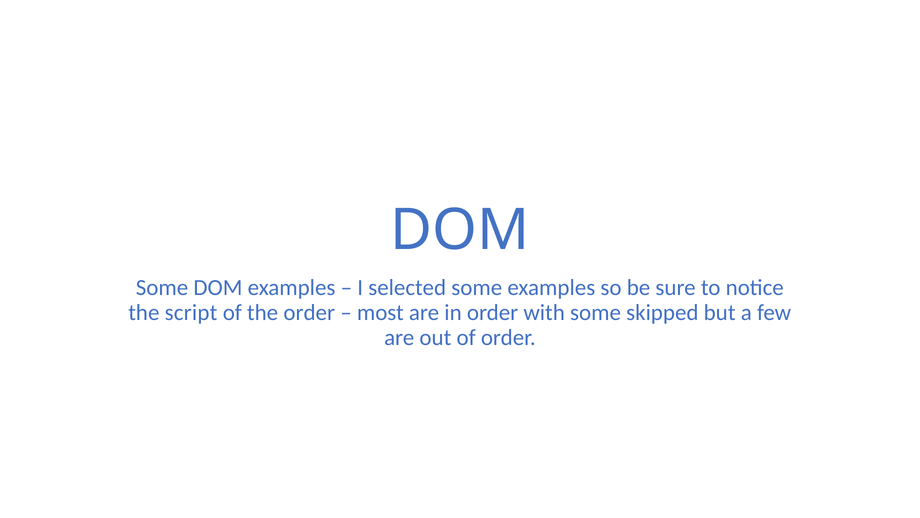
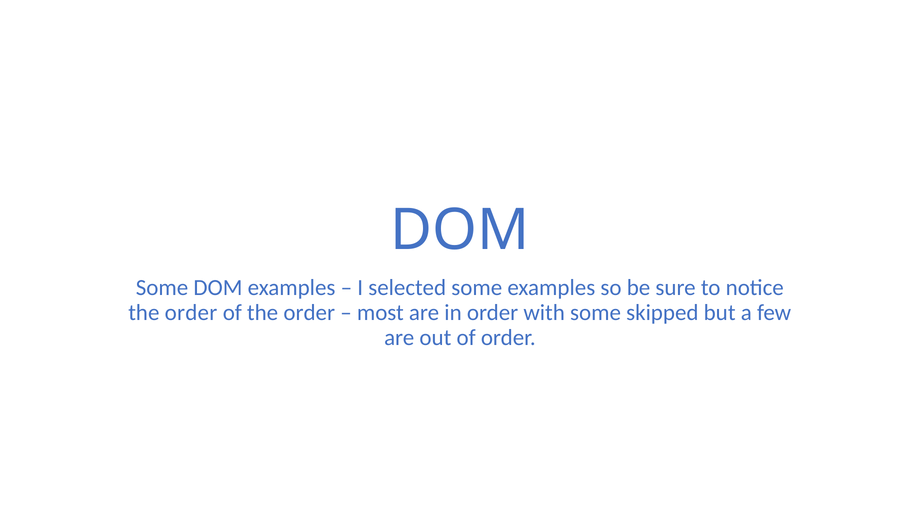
script at (191, 312): script -> order
